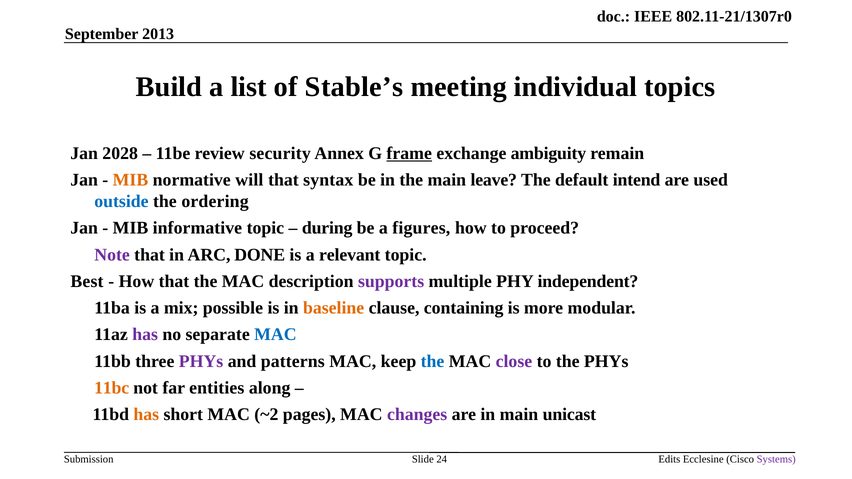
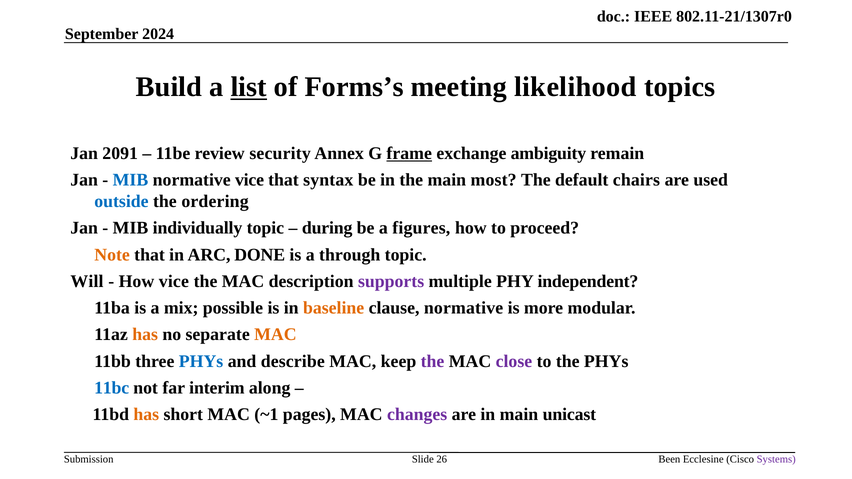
2013: 2013 -> 2024
list underline: none -> present
Stable’s: Stable’s -> Forms’s
individual: individual -> likelihood
2028: 2028 -> 2091
MIB at (130, 180) colour: orange -> blue
normative will: will -> vice
leave: leave -> most
intend: intend -> chairs
informative: informative -> individually
Note colour: purple -> orange
relevant: relevant -> through
Best: Best -> Will
How that: that -> vice
clause containing: containing -> normative
has at (145, 335) colour: purple -> orange
MAC at (275, 335) colour: blue -> orange
PHYs at (201, 361) colour: purple -> blue
patterns: patterns -> describe
the at (433, 361) colour: blue -> purple
11bc colour: orange -> blue
entities: entities -> interim
~2: ~2 -> ~1
24: 24 -> 26
Edits: Edits -> Been
